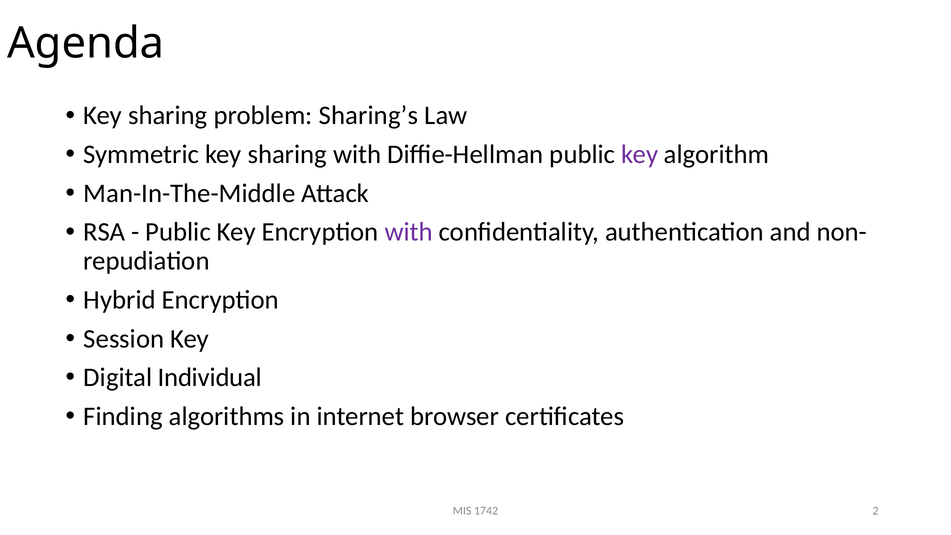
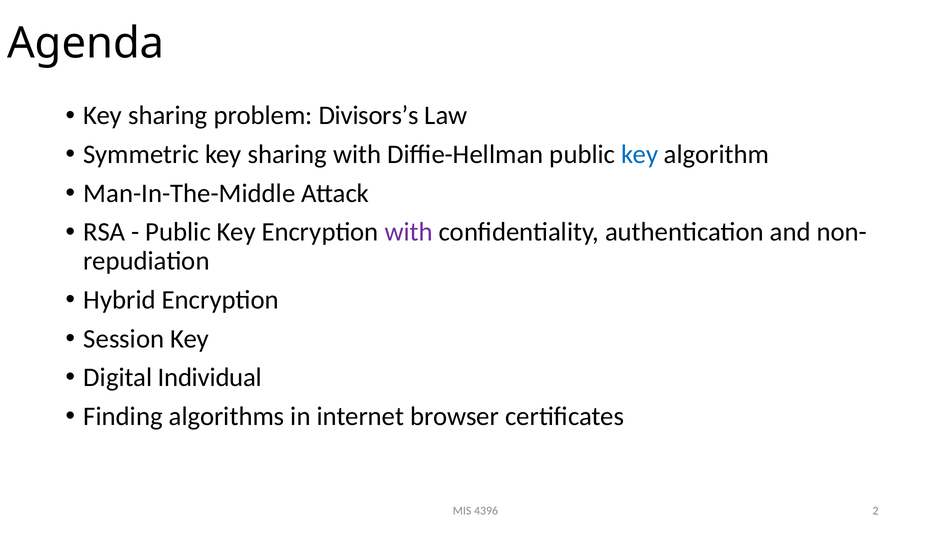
Sharing’s: Sharing’s -> Divisors’s
key at (640, 154) colour: purple -> blue
1742: 1742 -> 4396
